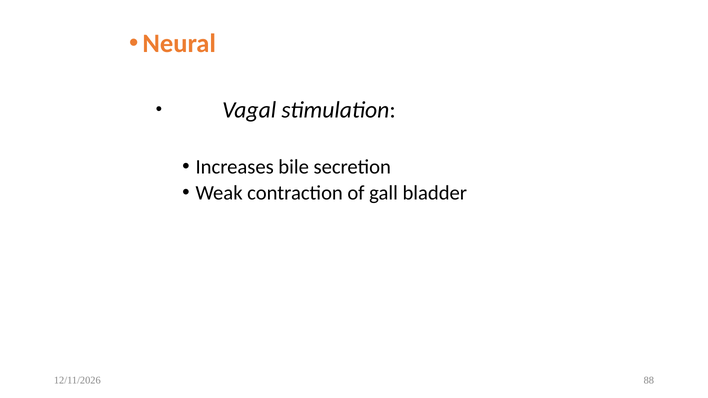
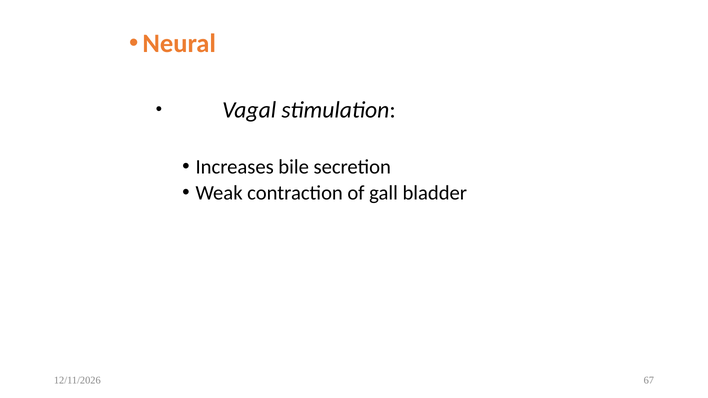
88: 88 -> 67
